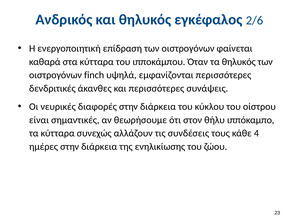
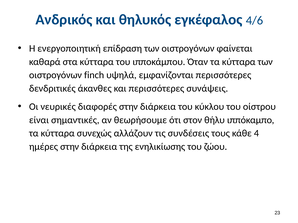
2/6: 2/6 -> 4/6
Όταν τα θηλυκός: θηλυκός -> κύτταρα
